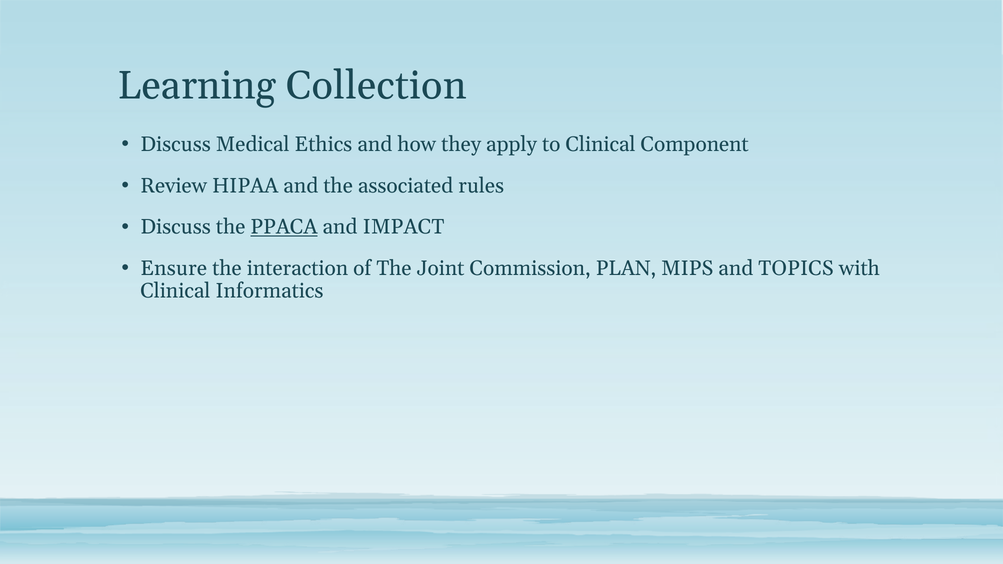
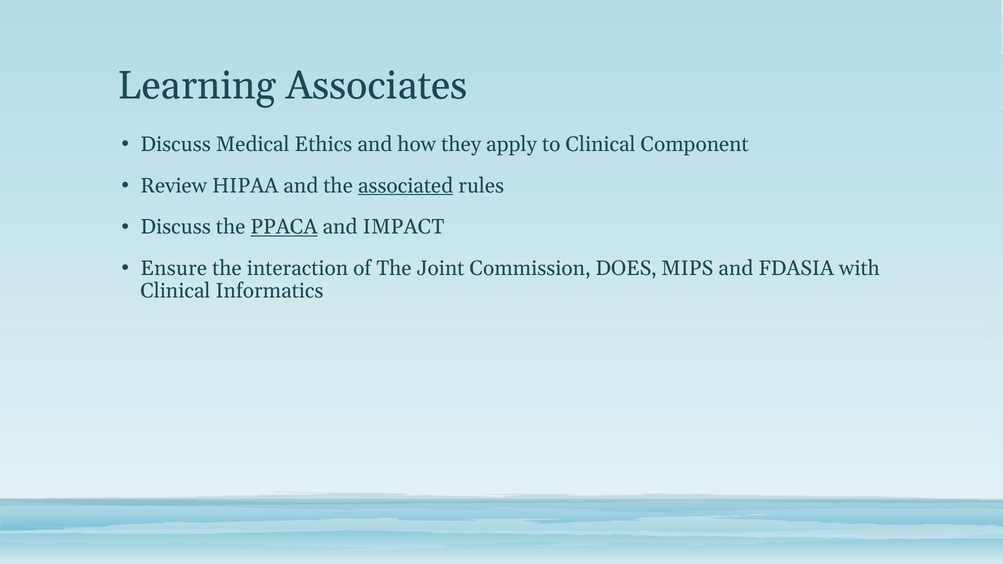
Collection: Collection -> Associates
associated underline: none -> present
PLAN: PLAN -> DOES
TOPICS: TOPICS -> FDASIA
